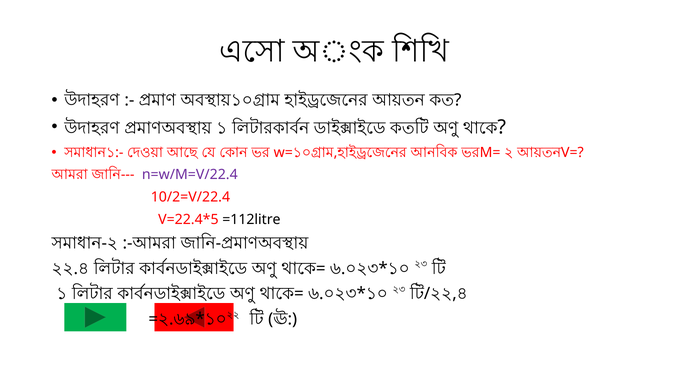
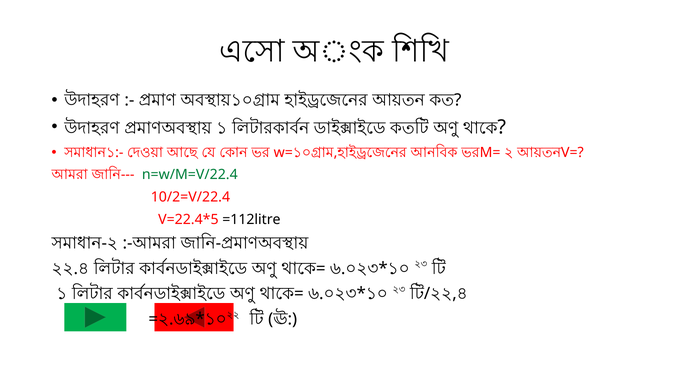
n=w/M=V/22.4 colour: purple -> green
